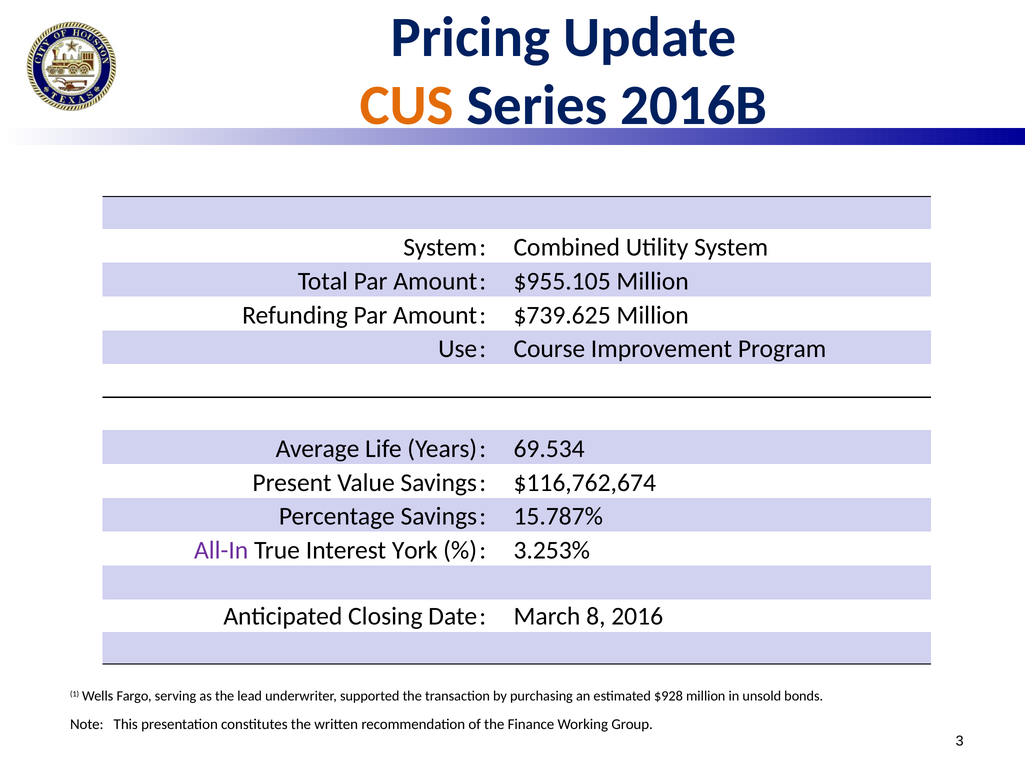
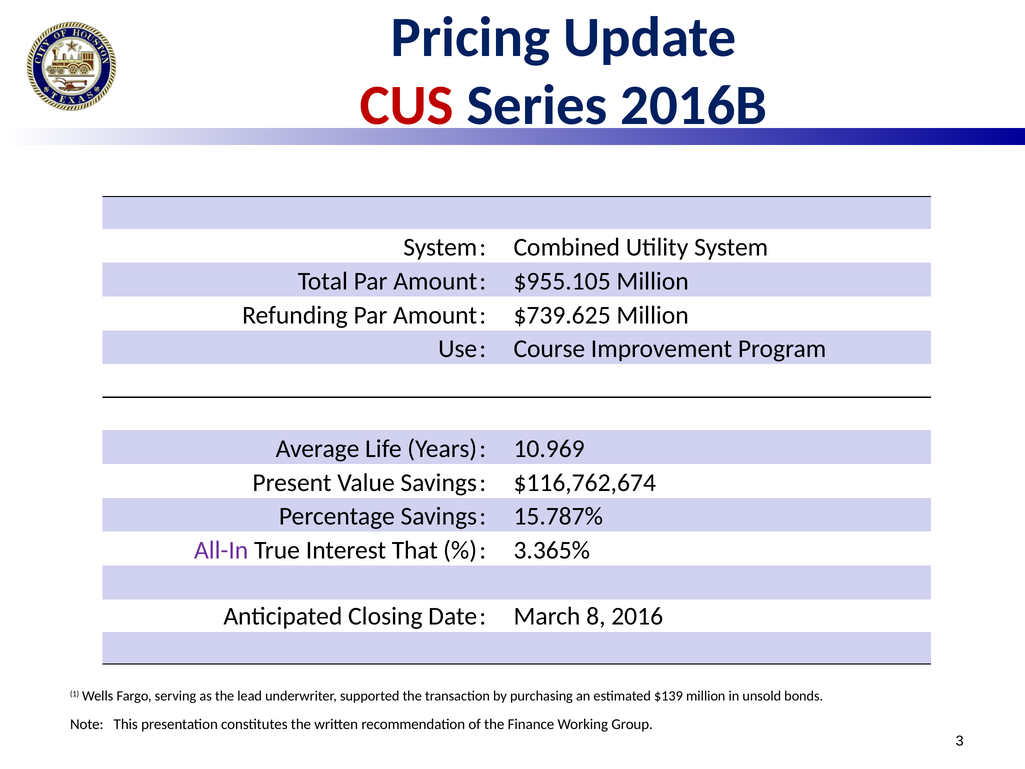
CUS colour: orange -> red
69.534: 69.534 -> 10.969
York: York -> That
3.253%: 3.253% -> 3.365%
$928: $928 -> $139
